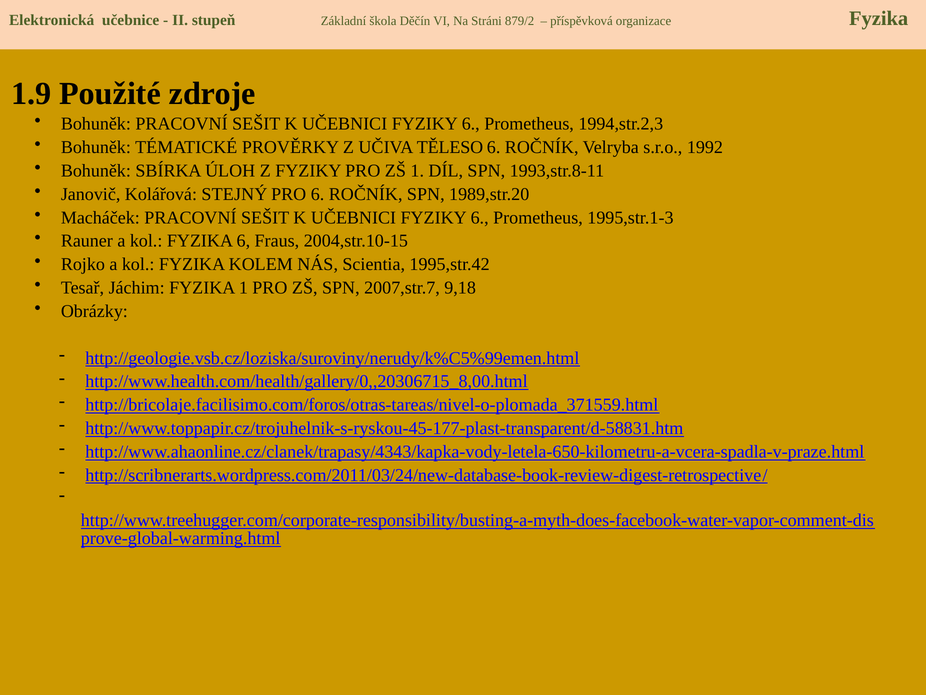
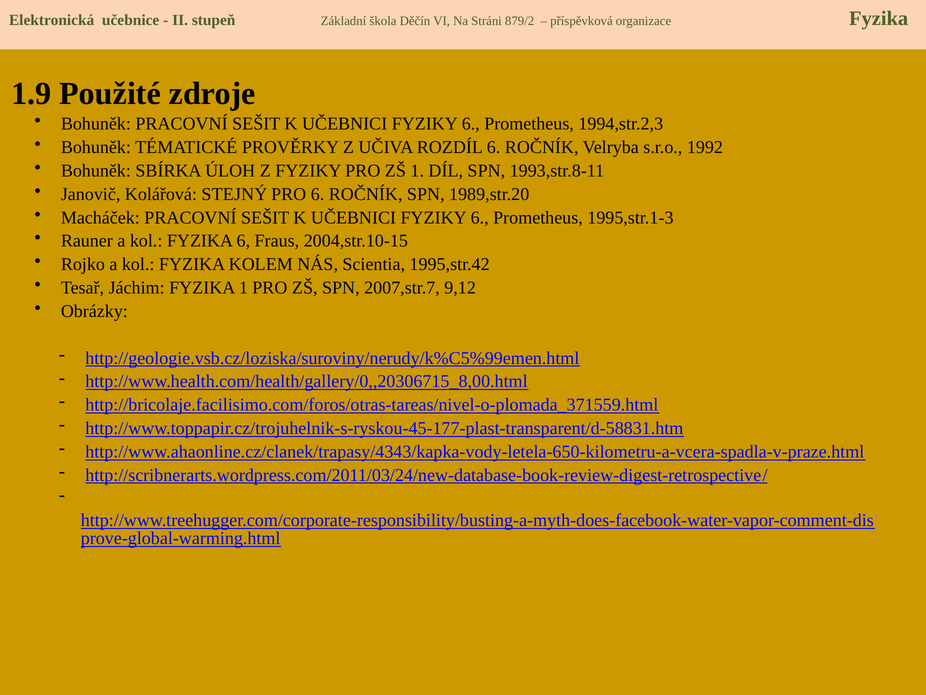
TĚLESO: TĚLESO -> ROZDÍL
9,18: 9,18 -> 9,12
